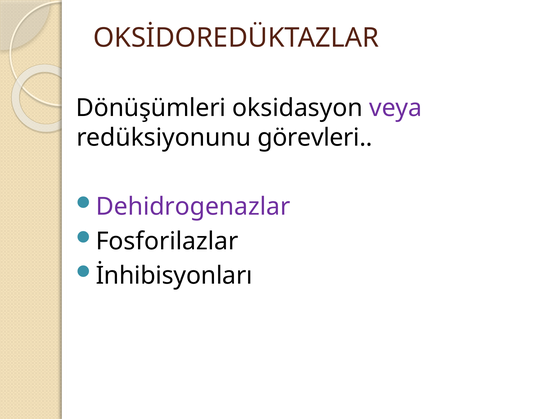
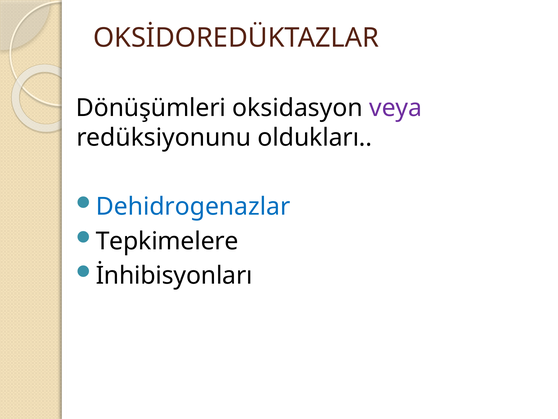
görevleri: görevleri -> oldukları
Dehidrogenazlar colour: purple -> blue
Fosforilazlar: Fosforilazlar -> Tepkimelere
